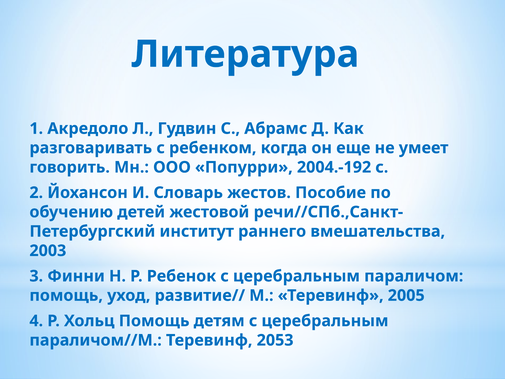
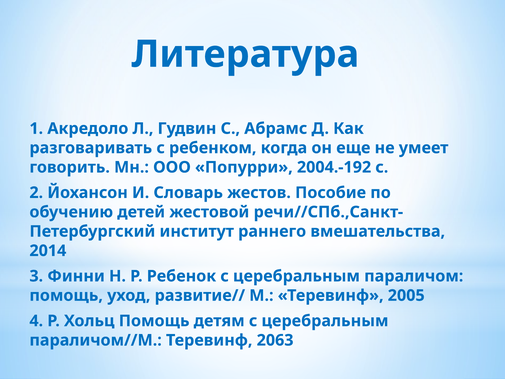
2003: 2003 -> 2014
2053: 2053 -> 2063
